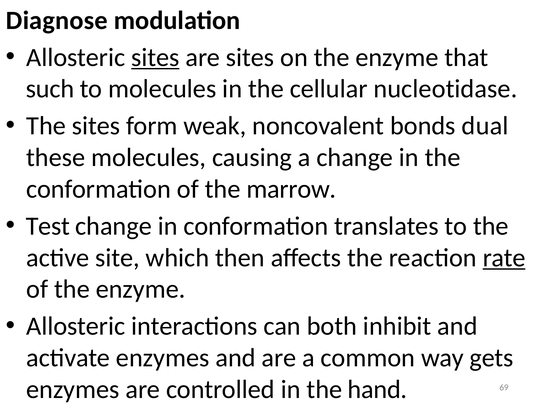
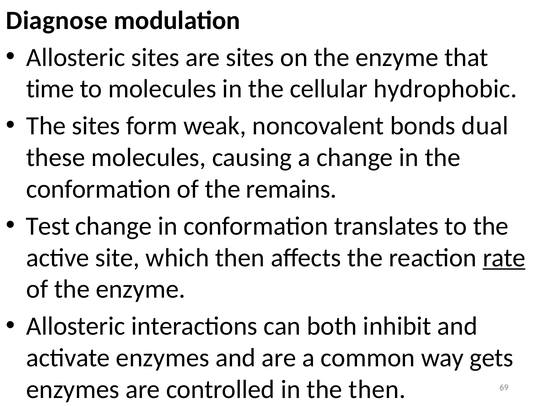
sites at (155, 57) underline: present -> none
such: such -> time
nucleotidase: nucleotidase -> hydrophobic
marrow: marrow -> remains
the hand: hand -> then
